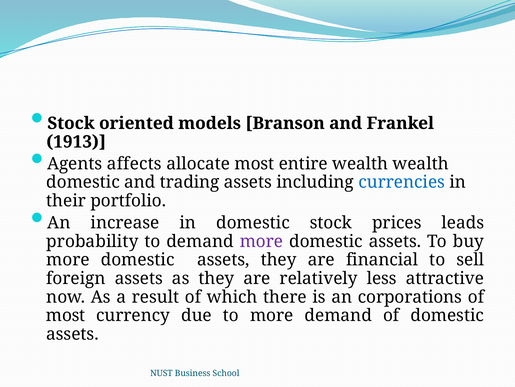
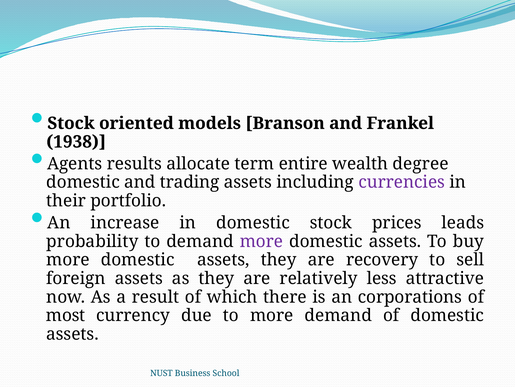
1913: 1913 -> 1938
affects: affects -> results
allocate most: most -> term
wealth wealth: wealth -> degree
currencies colour: blue -> purple
financial: financial -> recovery
